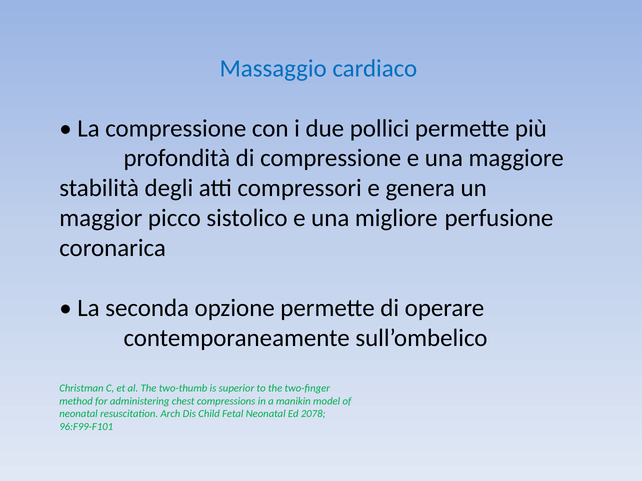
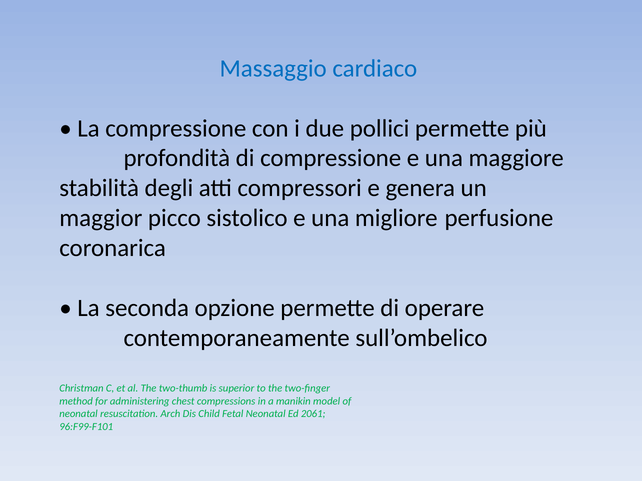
2078: 2078 -> 2061
